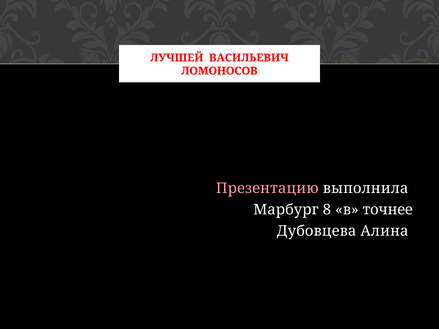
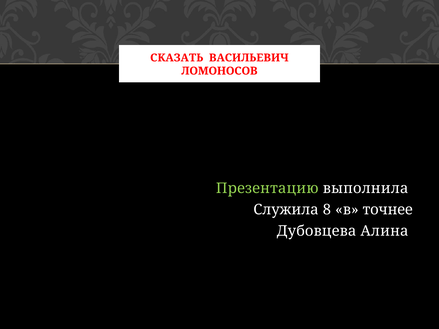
ЛУЧШЕЙ: ЛУЧШЕЙ -> СКАЗАТЬ
Презентацию colour: pink -> light green
Марбург: Марбург -> Служила
